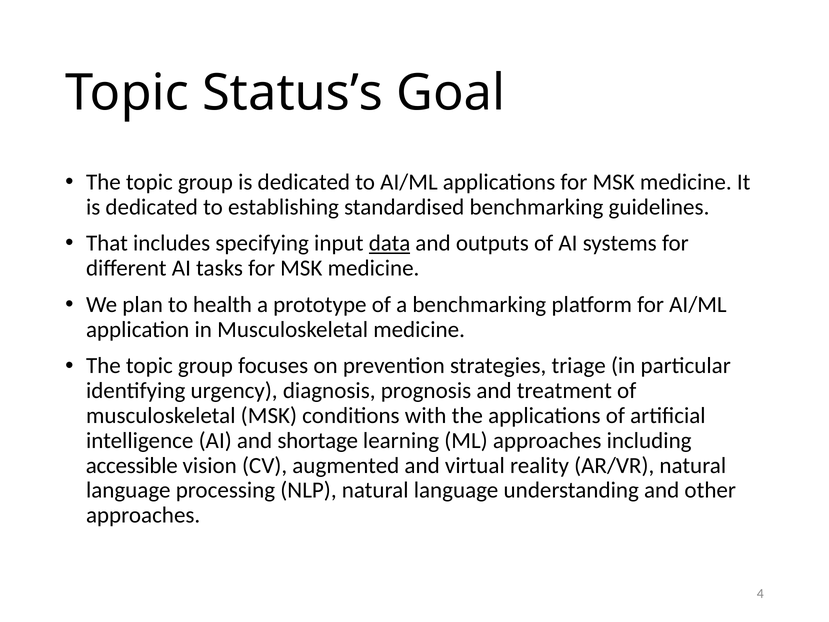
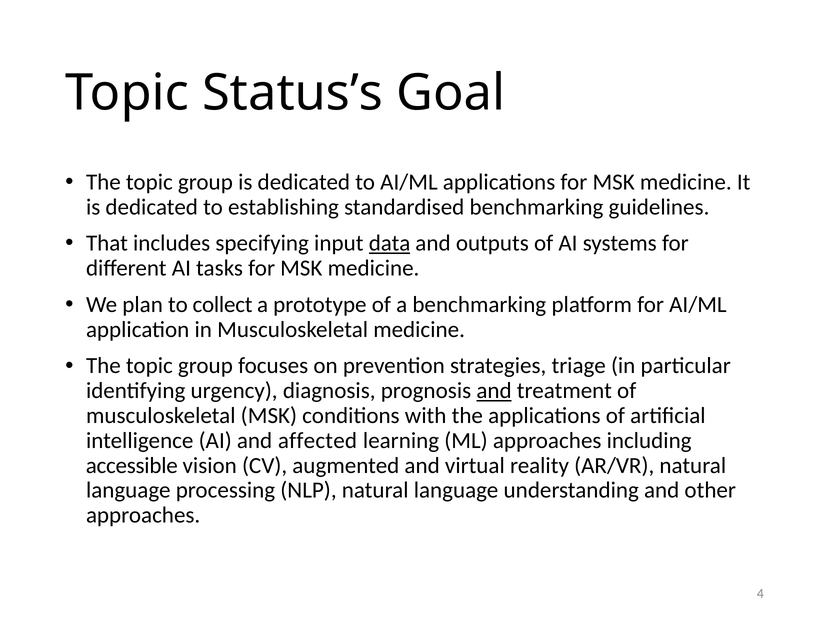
health: health -> collect
and at (494, 391) underline: none -> present
shortage: shortage -> affected
